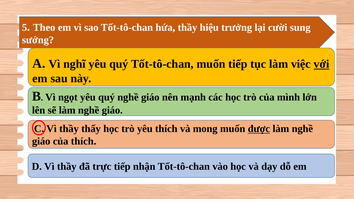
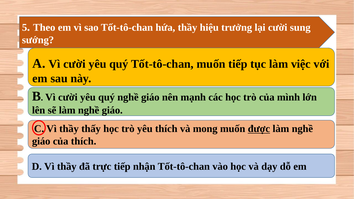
A Vì nghĩ: nghĩ -> cười
với underline: present -> none
ngọt at (68, 97): ngọt -> cười
